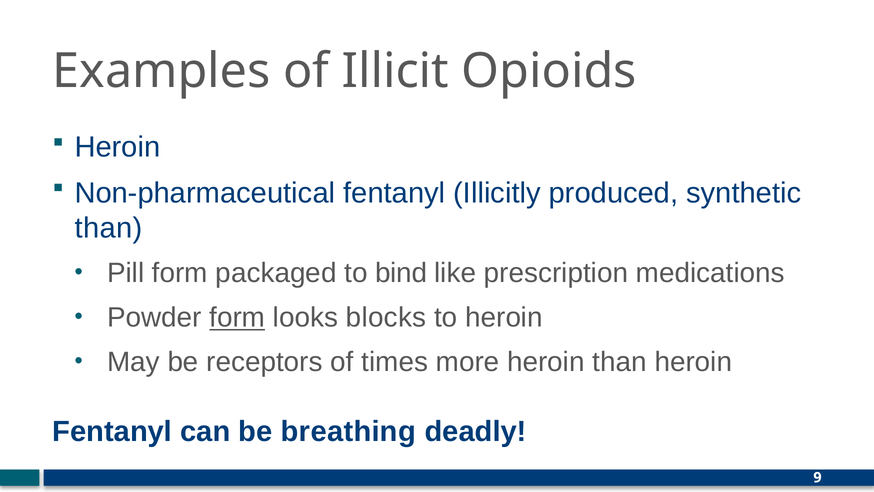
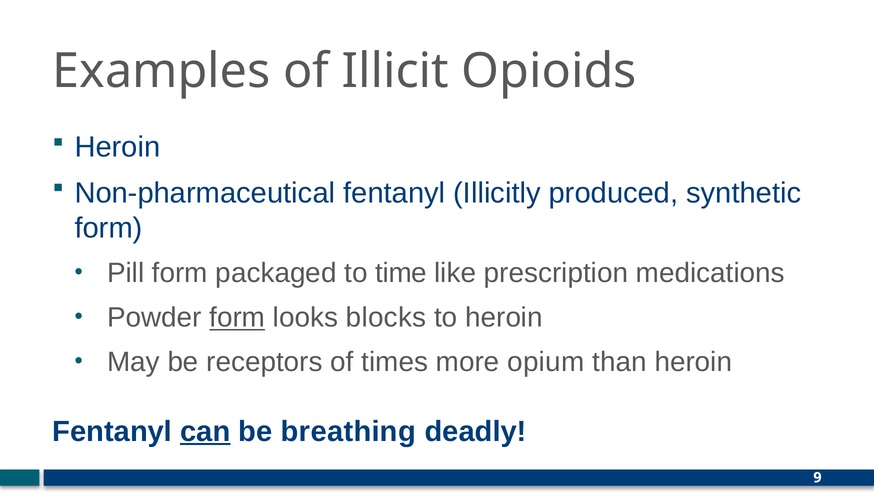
than at (108, 228): than -> form
bind: bind -> time
more heroin: heroin -> opium
can underline: none -> present
